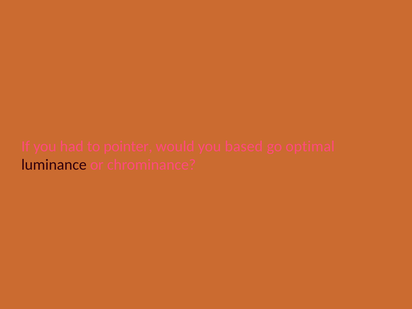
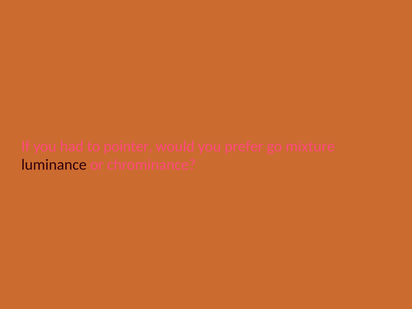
based: based -> prefer
optimal: optimal -> mixture
